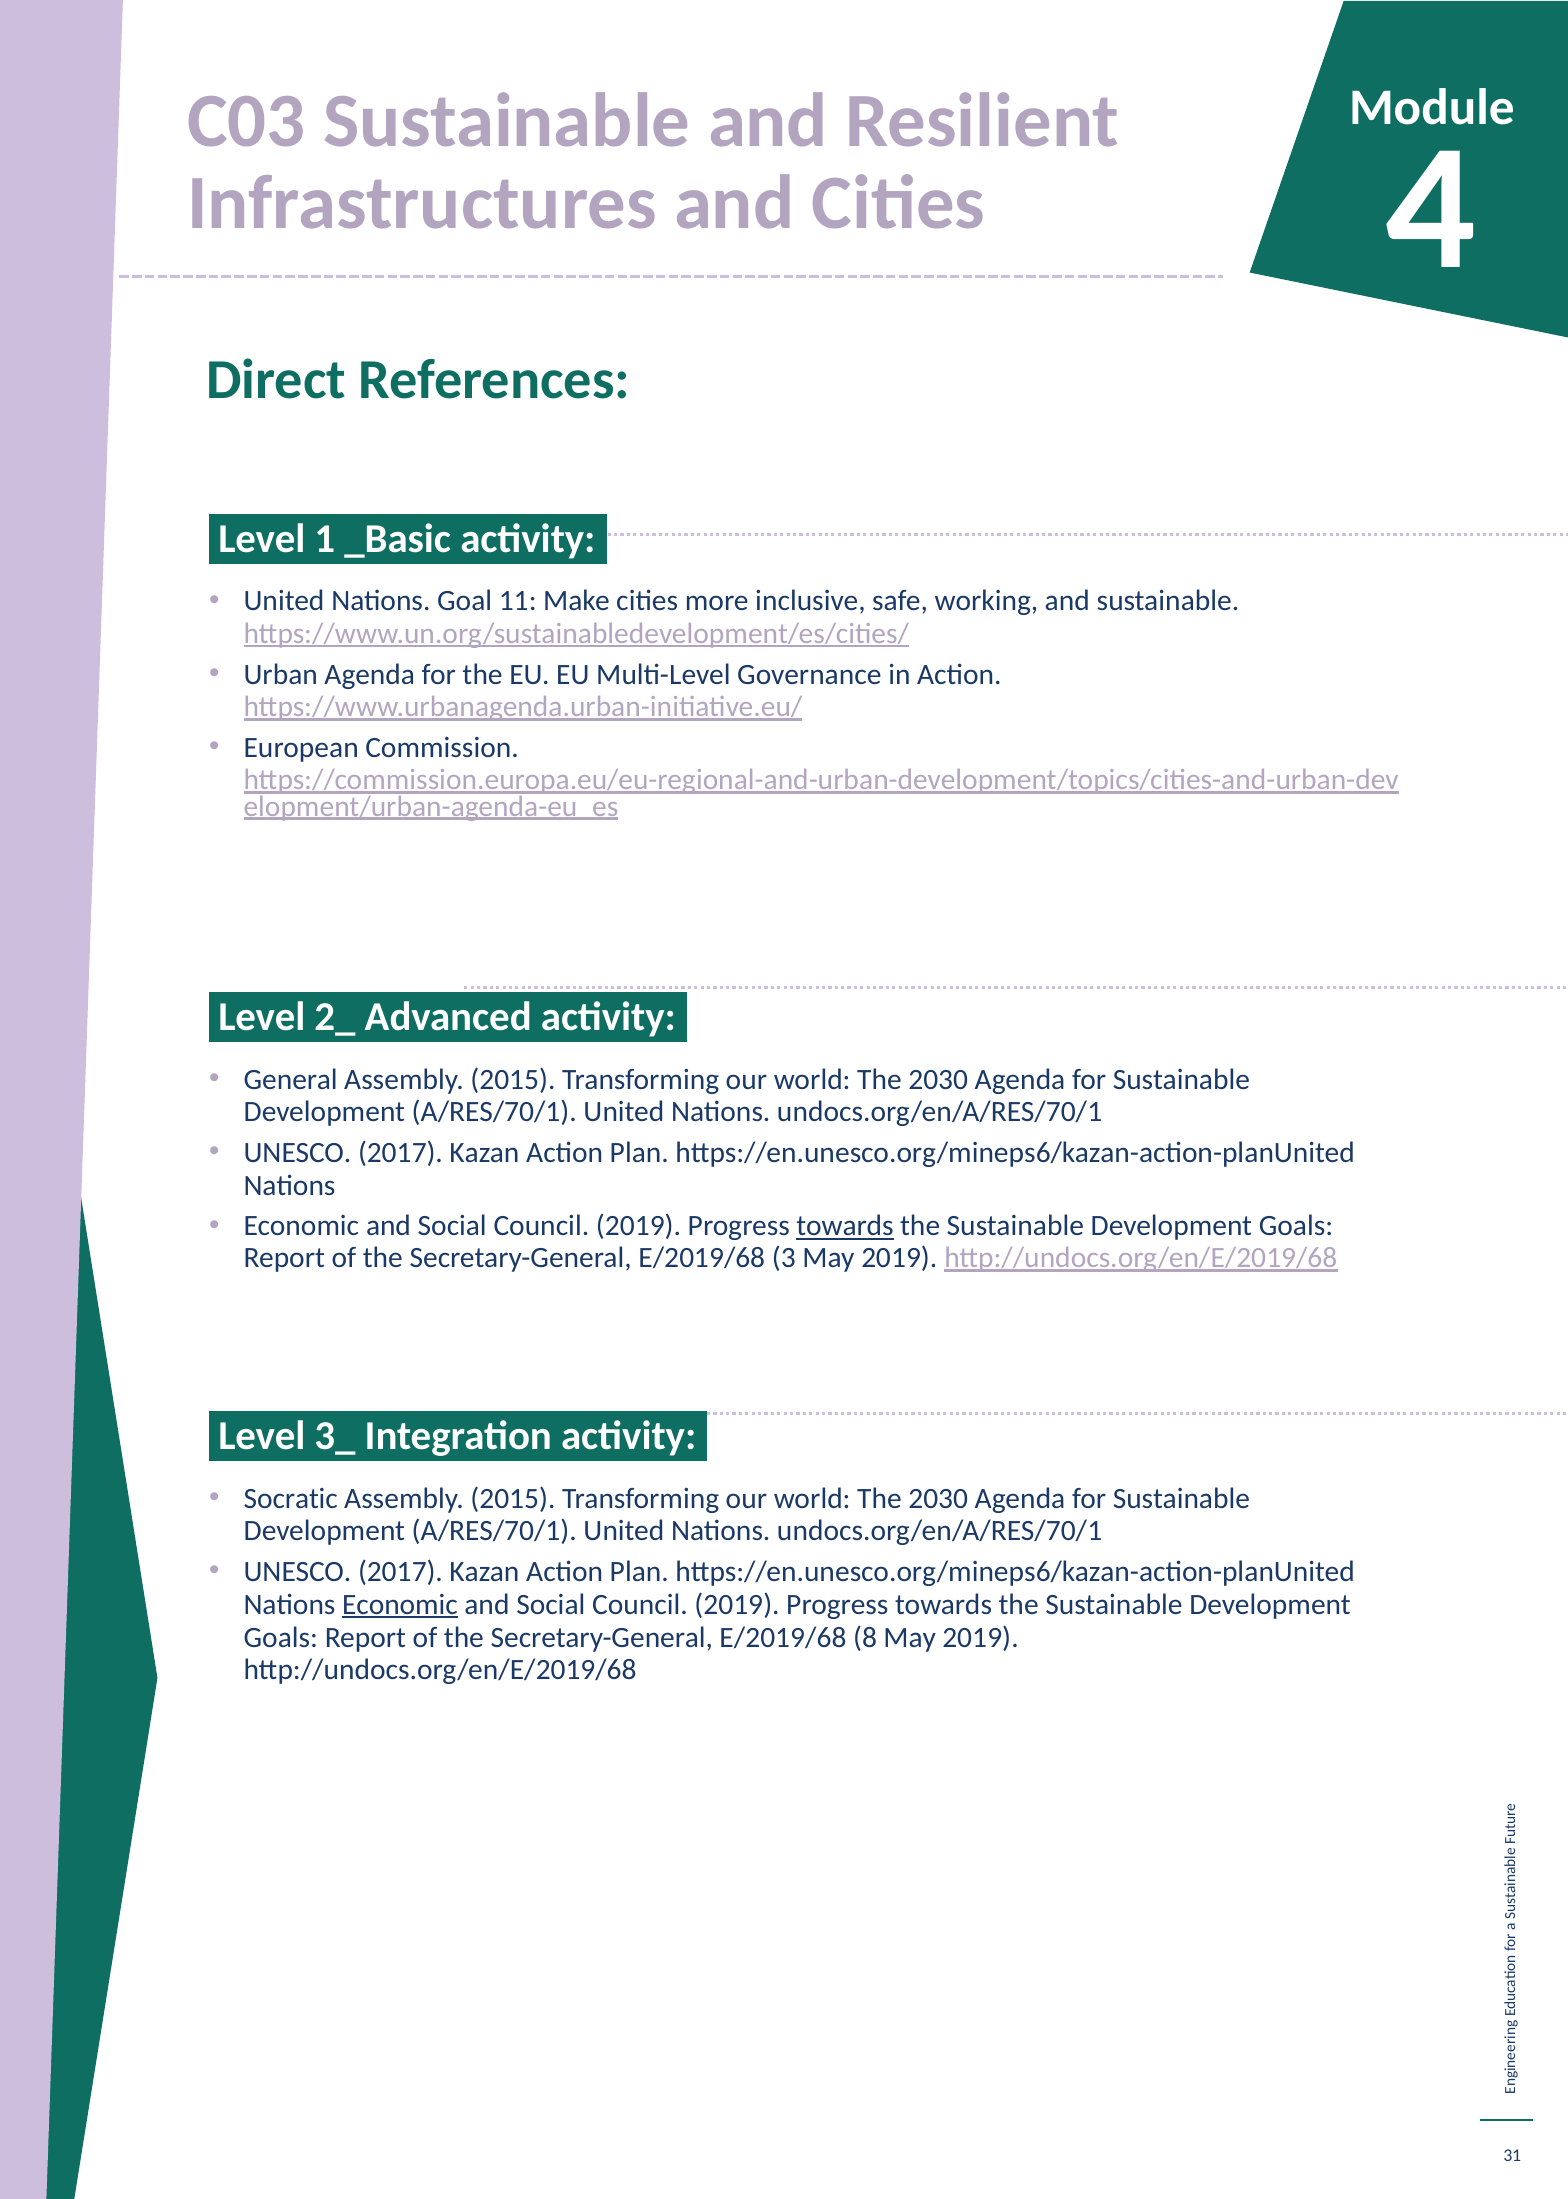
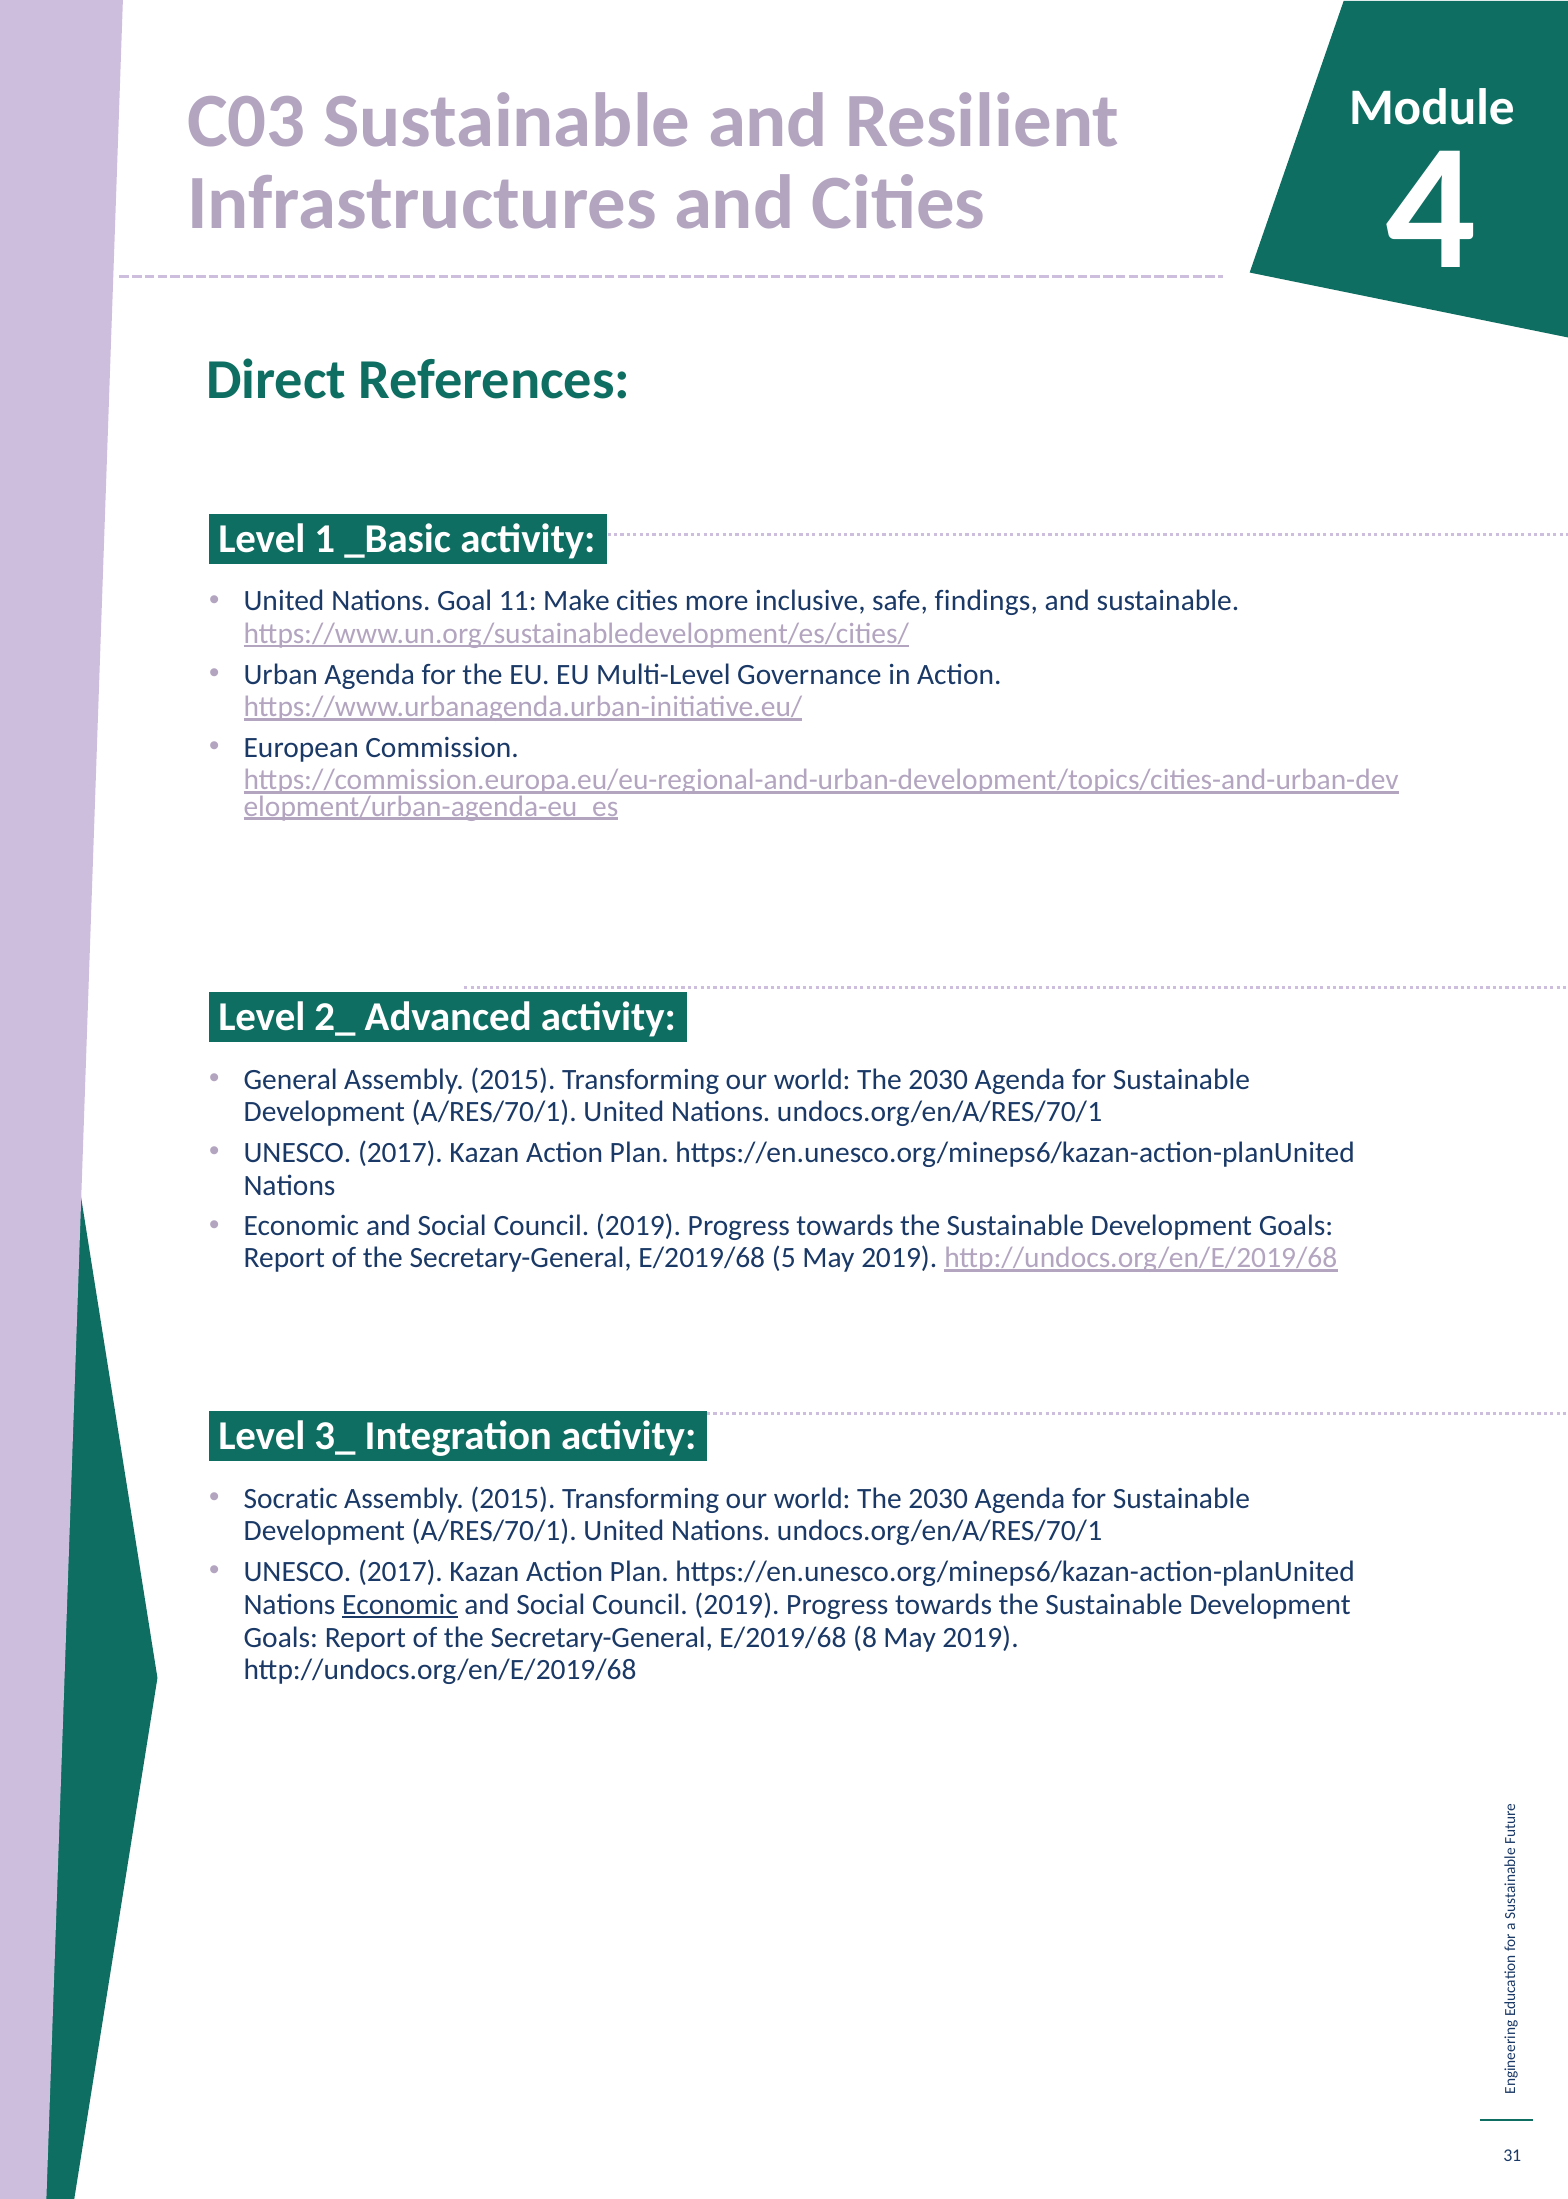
working: working -> findings
towards at (845, 1226) underline: present -> none
3: 3 -> 5
